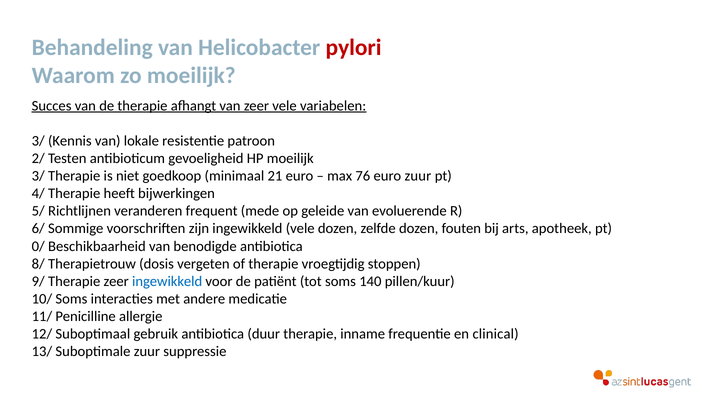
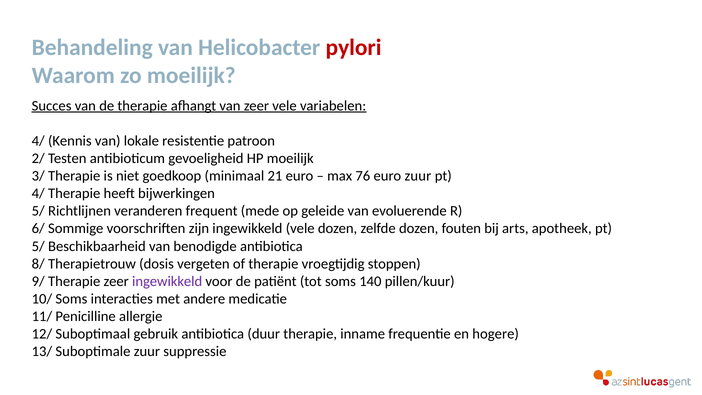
3/ at (38, 141): 3/ -> 4/
0/ at (38, 246): 0/ -> 5/
ingewikkeld at (167, 281) colour: blue -> purple
clinical: clinical -> hogere
